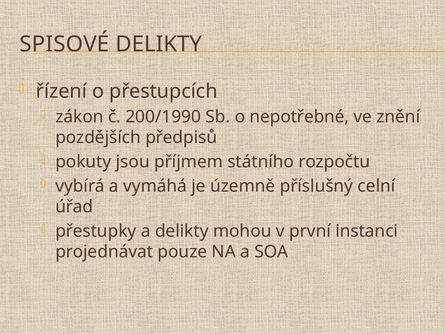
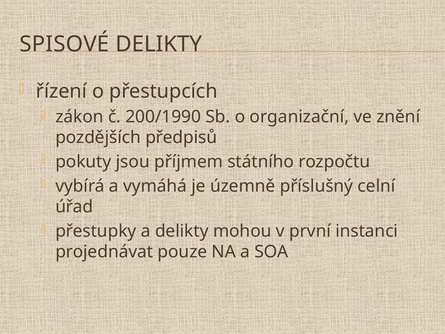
nepotřebné: nepotřebné -> organizační
